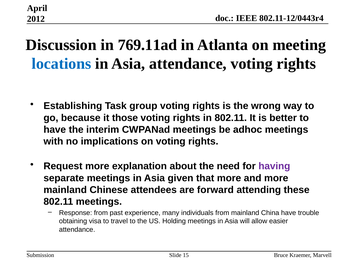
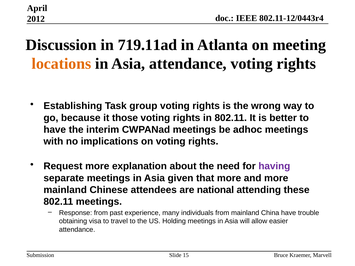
769.11ad: 769.11ad -> 719.11ad
locations colour: blue -> orange
forward: forward -> national
